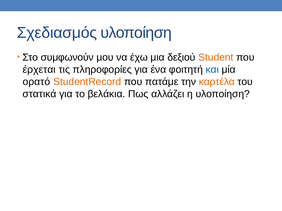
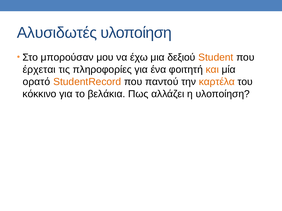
Σχεδιασμός: Σχεδιασμός -> Αλυσιδωτές
συμφωνούν: συμφωνούν -> μπορούσαν
και colour: blue -> orange
πατάμε: πατάμε -> παντού
στατικά: στατικά -> κόκκινο
